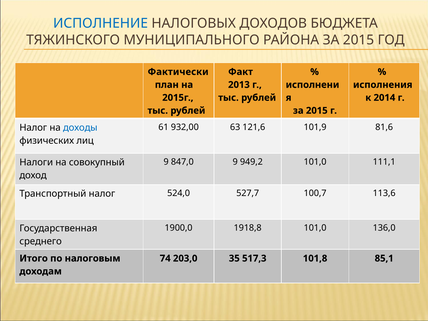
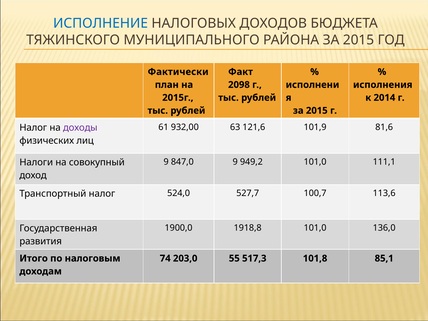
2013: 2013 -> 2098
доходы colour: blue -> purple
среднего: среднего -> развития
35: 35 -> 55
